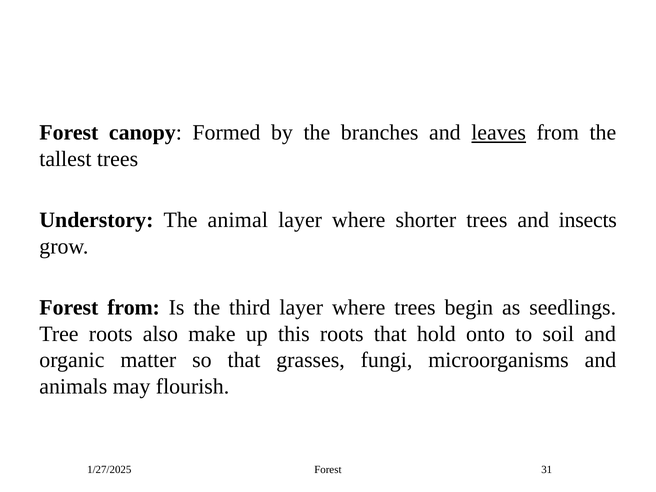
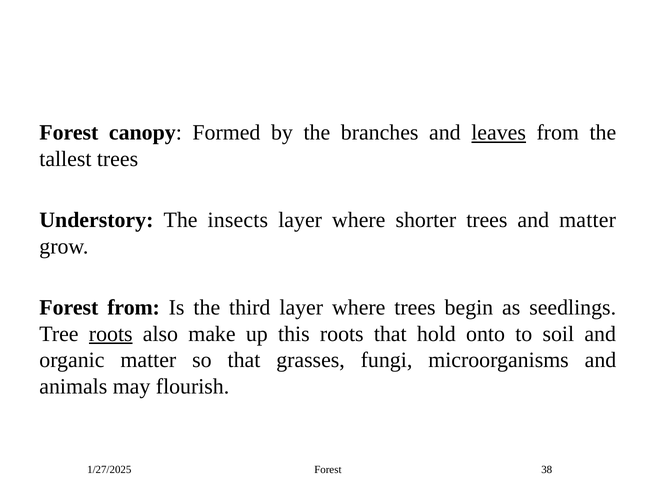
animal: animal -> insects
and insects: insects -> matter
roots at (111, 334) underline: none -> present
31: 31 -> 38
